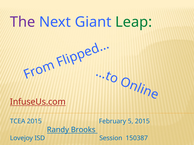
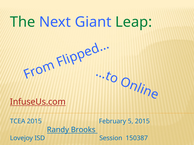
The colour: purple -> green
